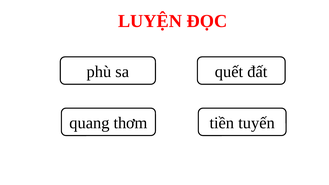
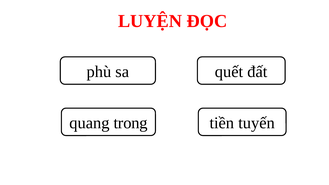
thơm: thơm -> trong
